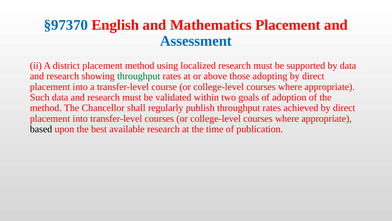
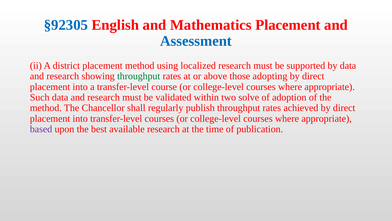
§97370: §97370 -> §92305
goals: goals -> solve
based colour: black -> purple
